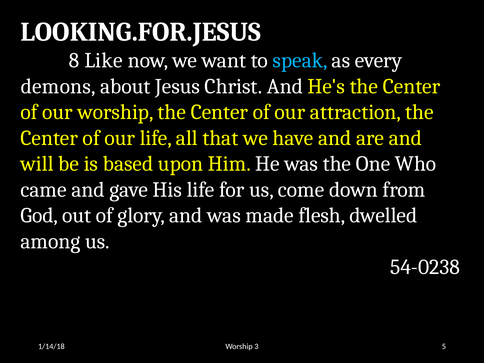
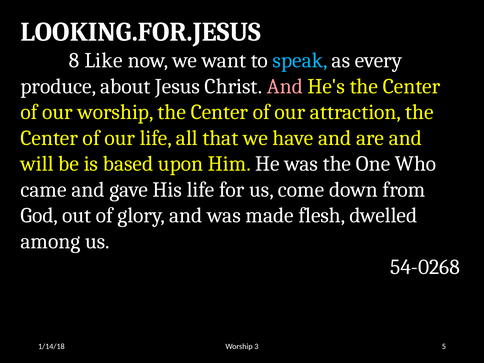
demons: demons -> produce
And at (285, 86) colour: white -> pink
54-0238: 54-0238 -> 54-0268
